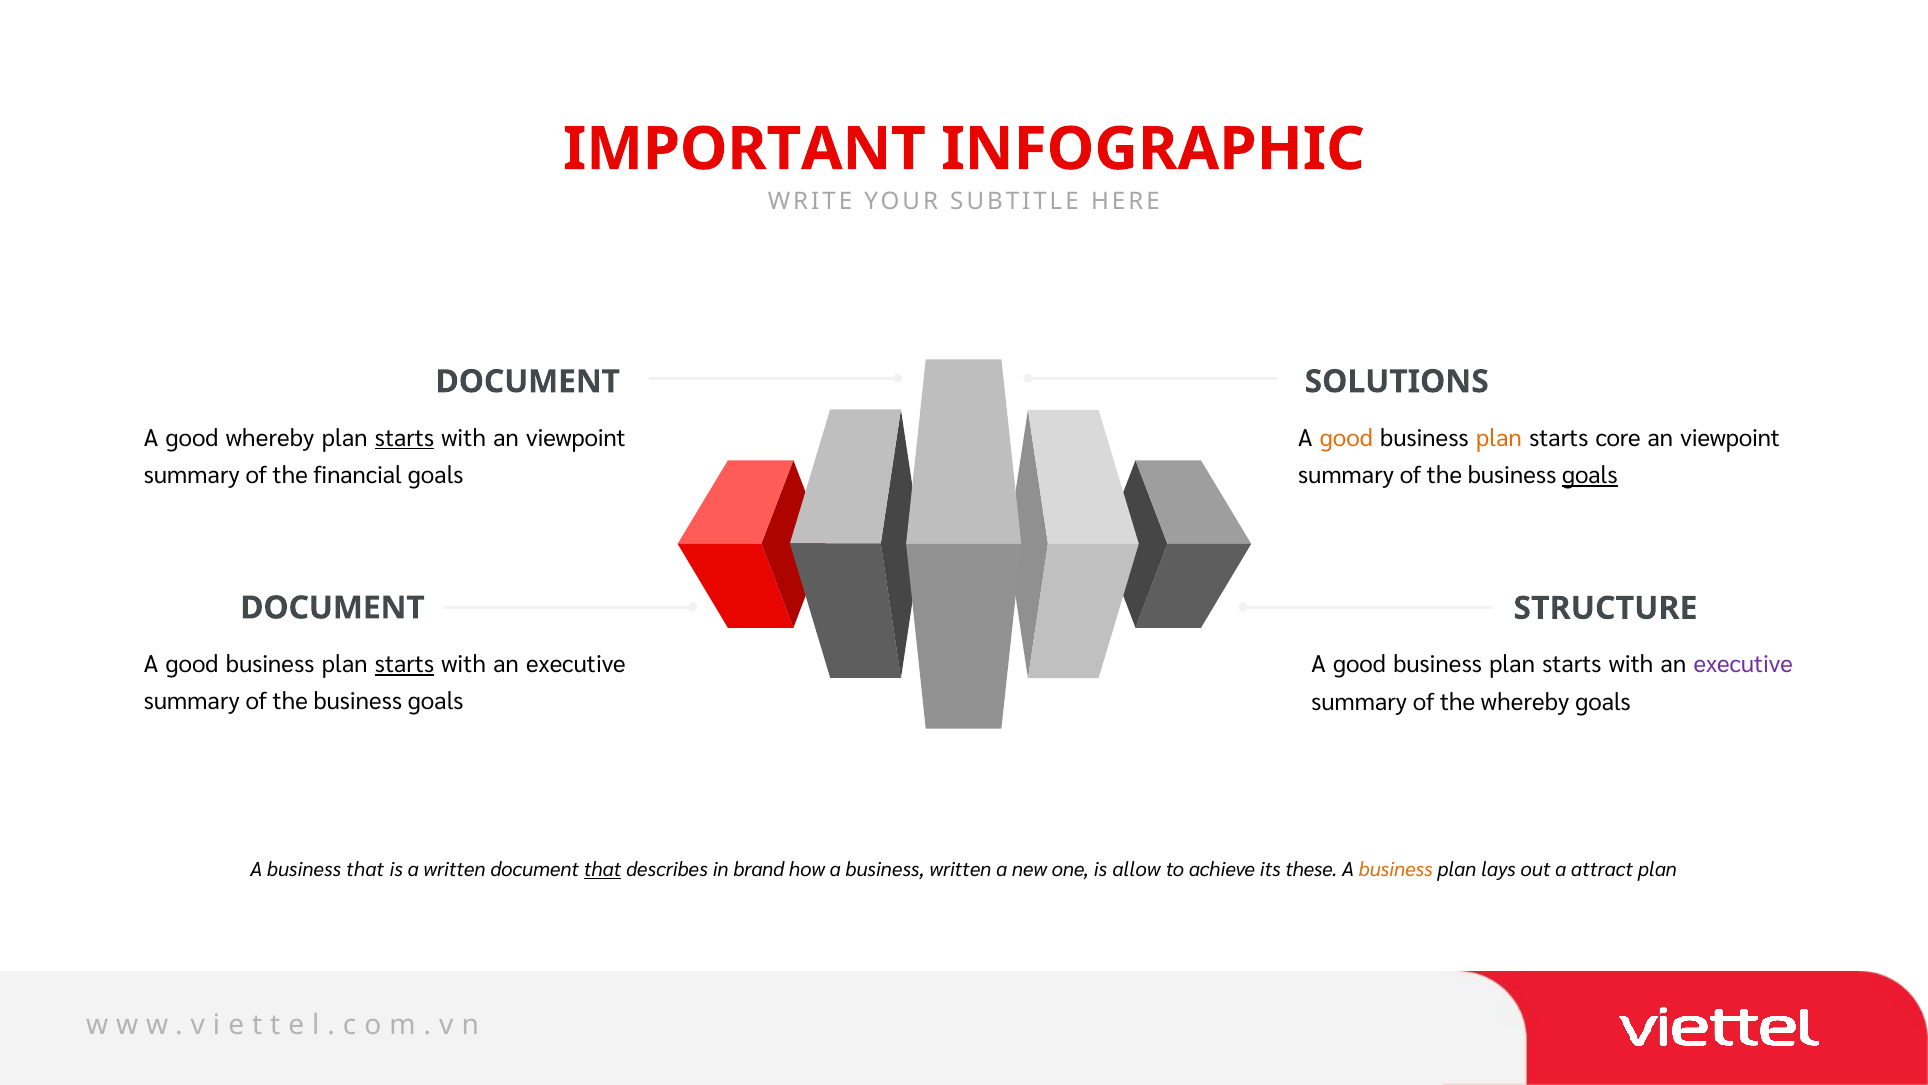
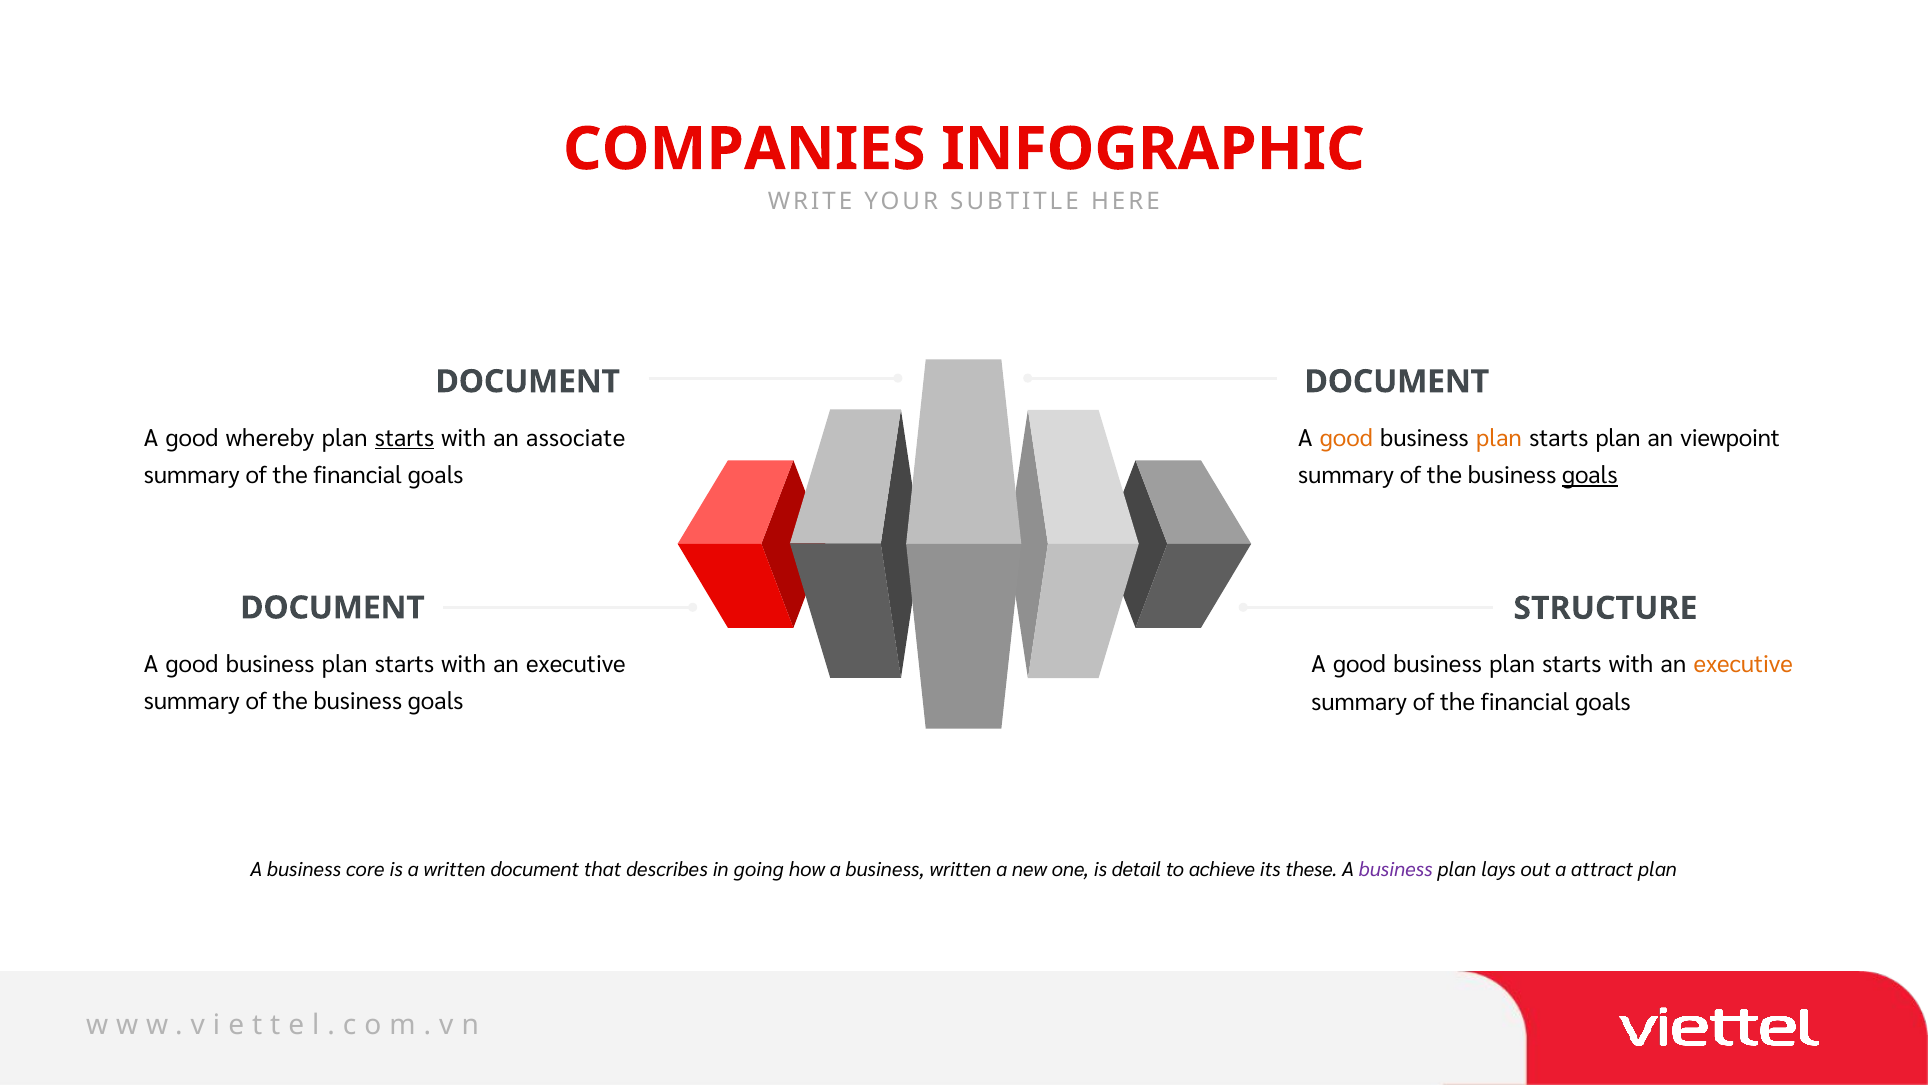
IMPORTANT: IMPORTANT -> COMPANIES
SOLUTIONS at (1397, 382): SOLUTIONS -> DOCUMENT
with an viewpoint: viewpoint -> associate
starts core: core -> plan
starts at (405, 664) underline: present -> none
executive at (1743, 665) colour: purple -> orange
whereby at (1525, 702): whereby -> financial
business that: that -> core
that at (603, 870) underline: present -> none
brand: brand -> going
allow: allow -> detail
business at (1396, 870) colour: orange -> purple
